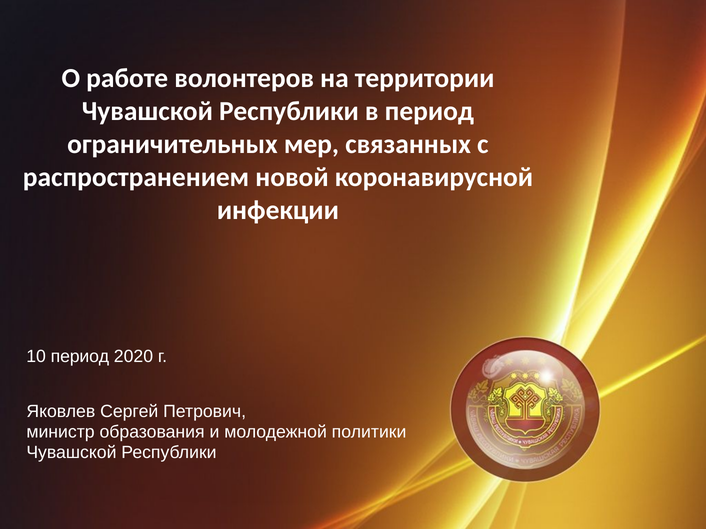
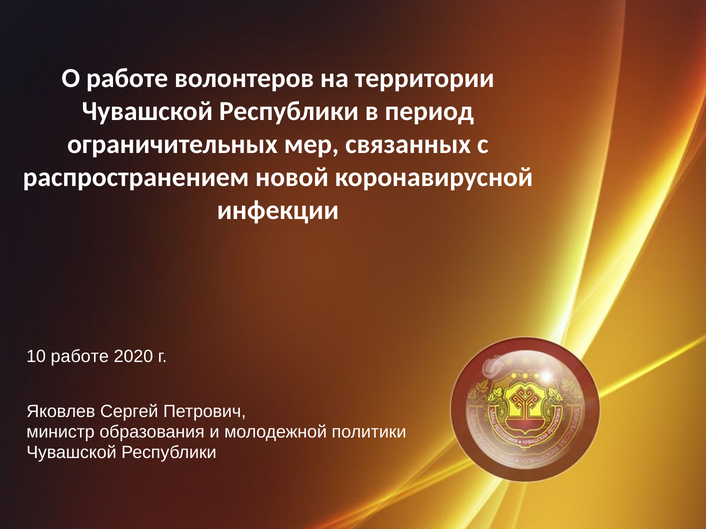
10 период: период -> работе
